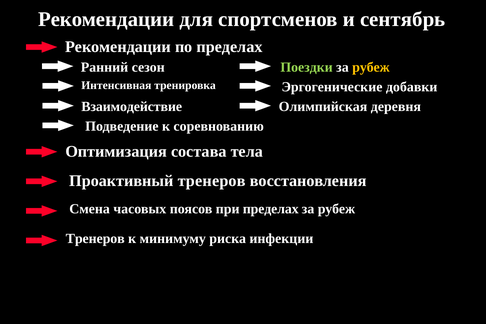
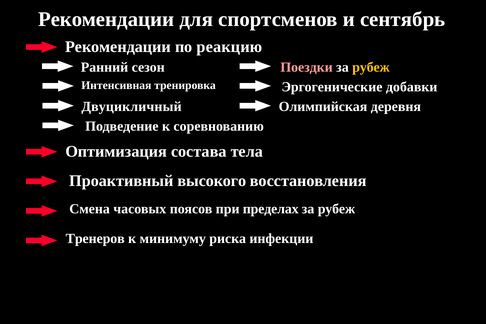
по пределах: пределах -> реакцию
Поездки colour: light green -> pink
Взаимодействие: Взаимодействие -> Двуцикличный
Проактивный тренеров: тренеров -> высокого
